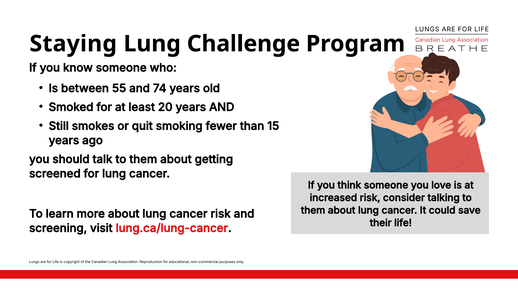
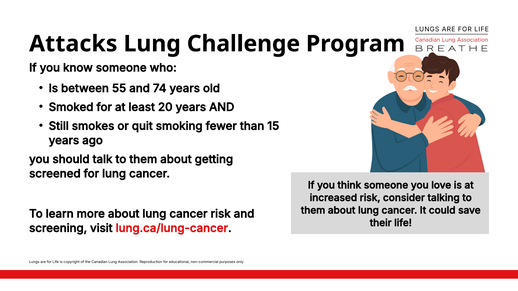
Staying: Staying -> Attacks
